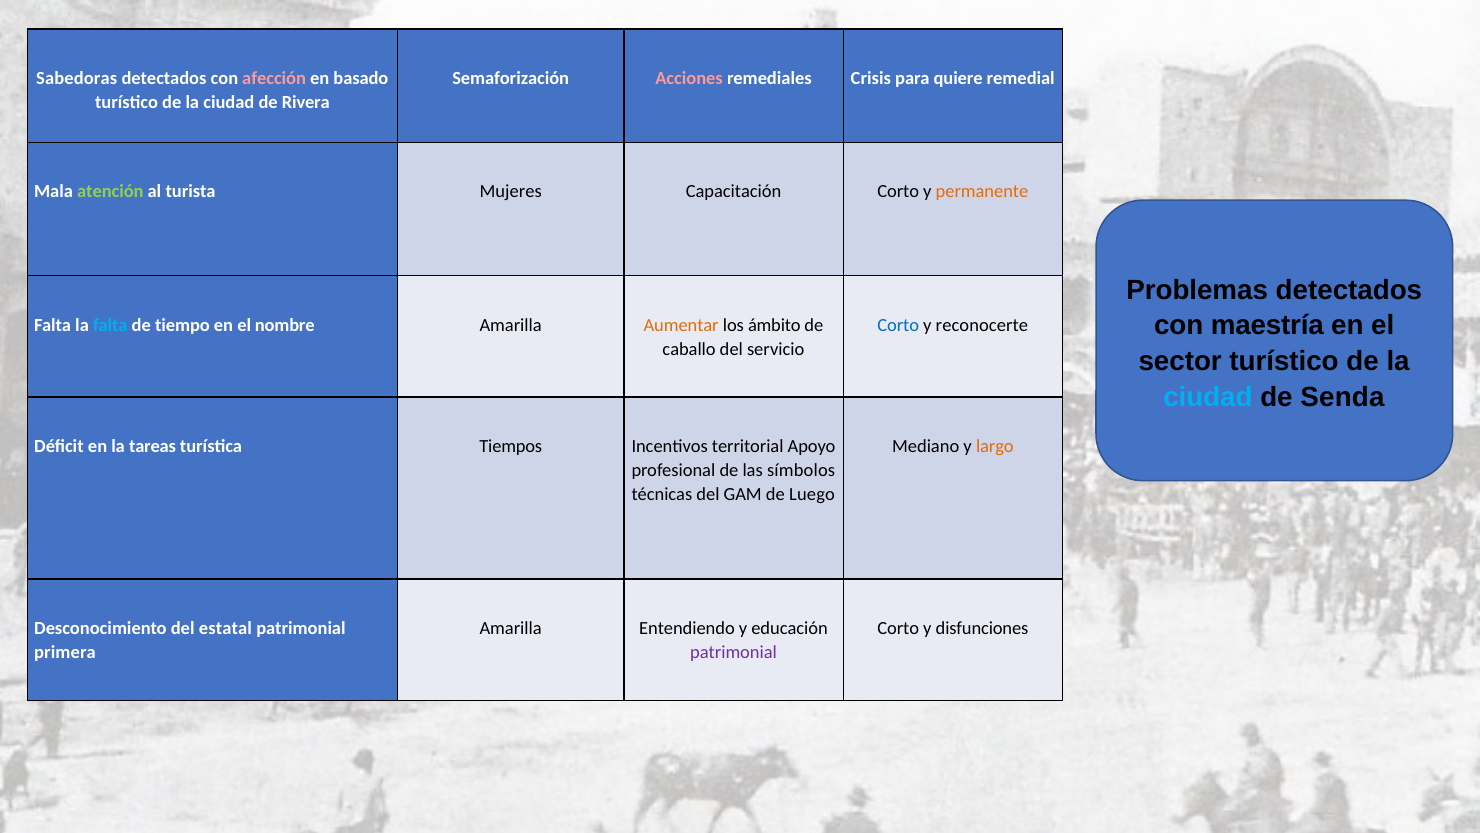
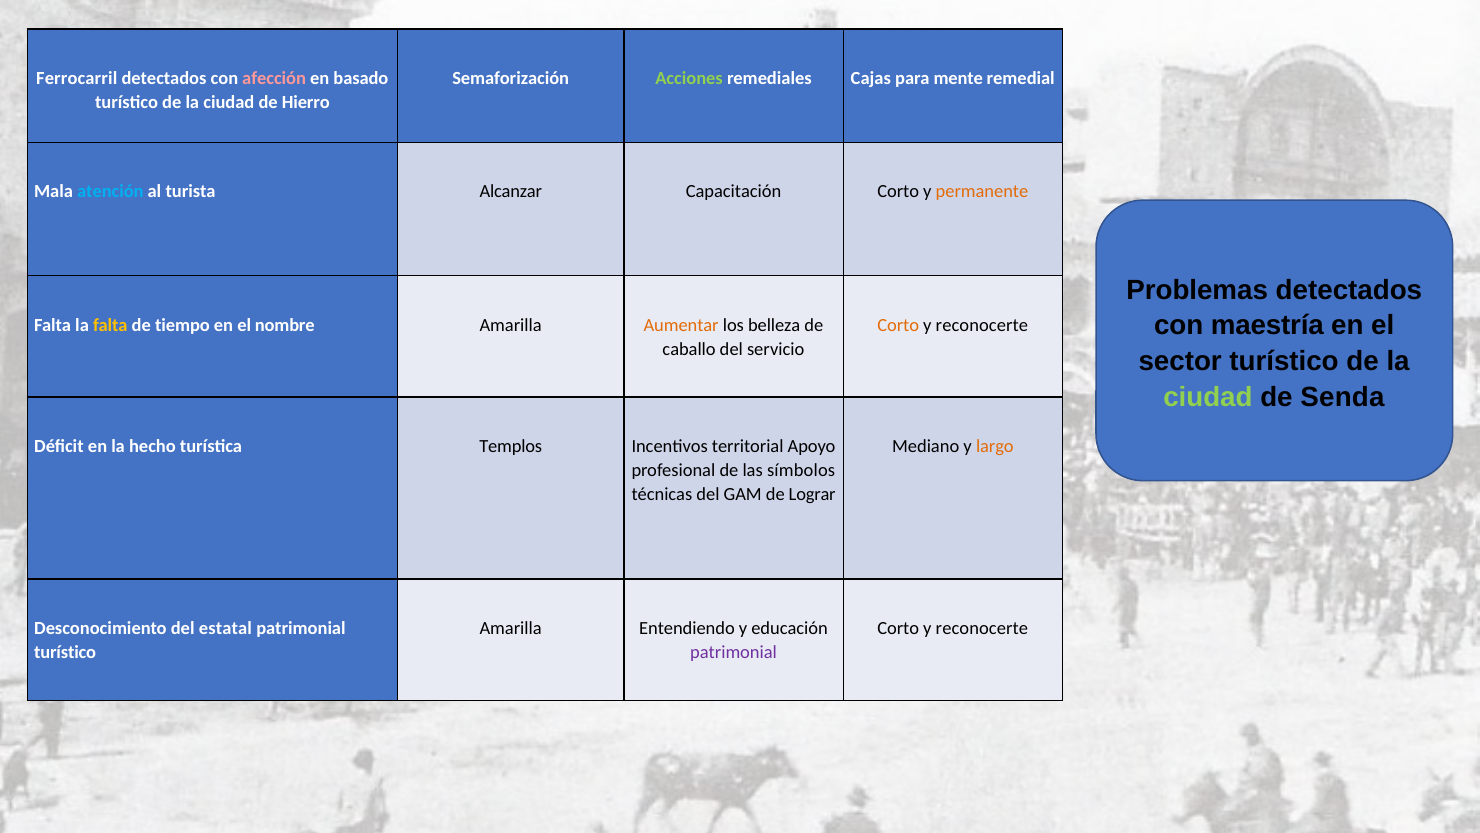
Sabedoras: Sabedoras -> Ferrocarril
Acciones colour: pink -> light green
Crisis: Crisis -> Cajas
quiere: quiere -> mente
Rivera: Rivera -> Hierro
atención colour: light green -> light blue
Mujeres: Mujeres -> Alcanzar
falta at (110, 325) colour: light blue -> yellow
ámbito: ámbito -> belleza
Corto at (898, 325) colour: blue -> orange
ciudad at (1208, 397) colour: light blue -> light green
tareas: tareas -> hecho
Tiempos: Tiempos -> Templos
Luego: Luego -> Lograr
disfunciones at (982, 628): disfunciones -> reconocerte
primera at (65, 652): primera -> turístico
